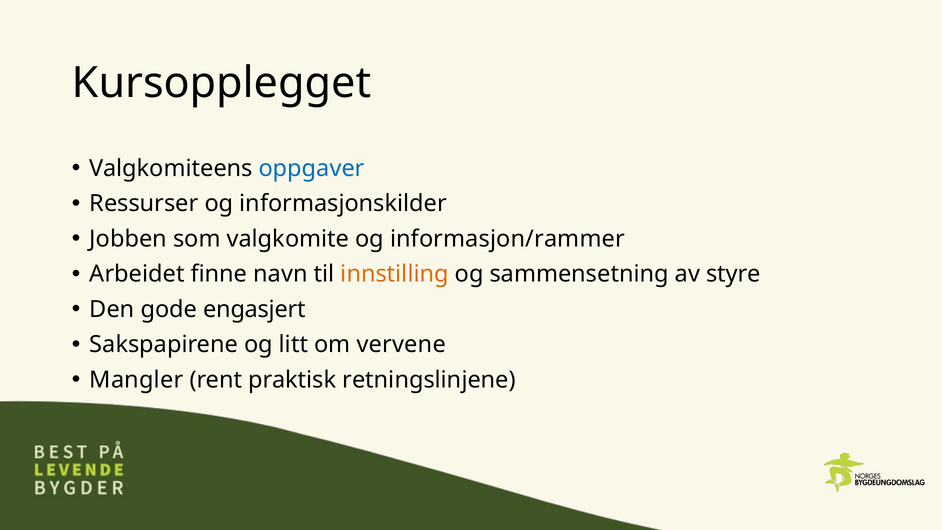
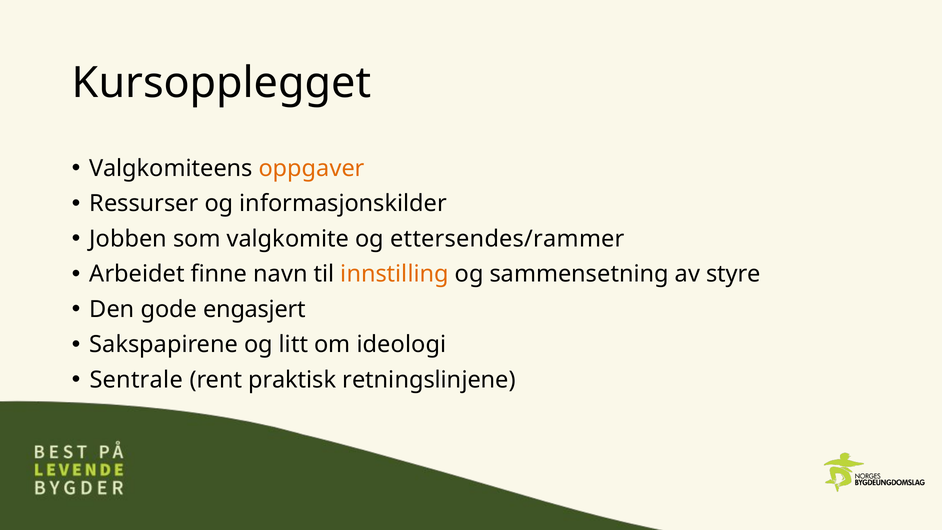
oppgaver colour: blue -> orange
informasjon/rammer: informasjon/rammer -> ettersendes/rammer
vervene: vervene -> ideologi
Mangler: Mangler -> Sentrale
